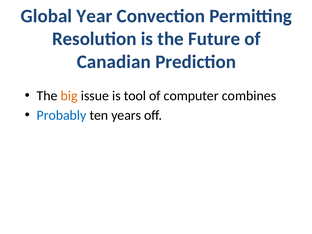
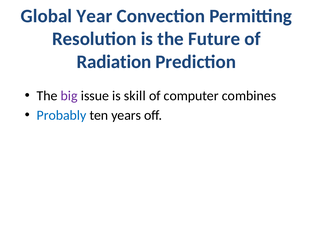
Canadian: Canadian -> Radiation
big colour: orange -> purple
tool: tool -> skill
